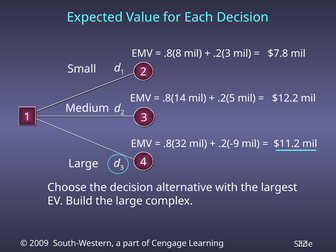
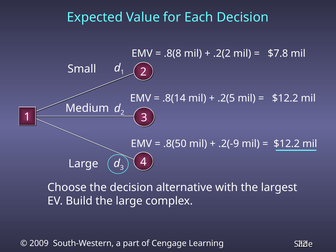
.2(3: .2(3 -> .2(2
.8(32: .8(32 -> .8(50
$11.2 at (287, 144): $11.2 -> $12.2
